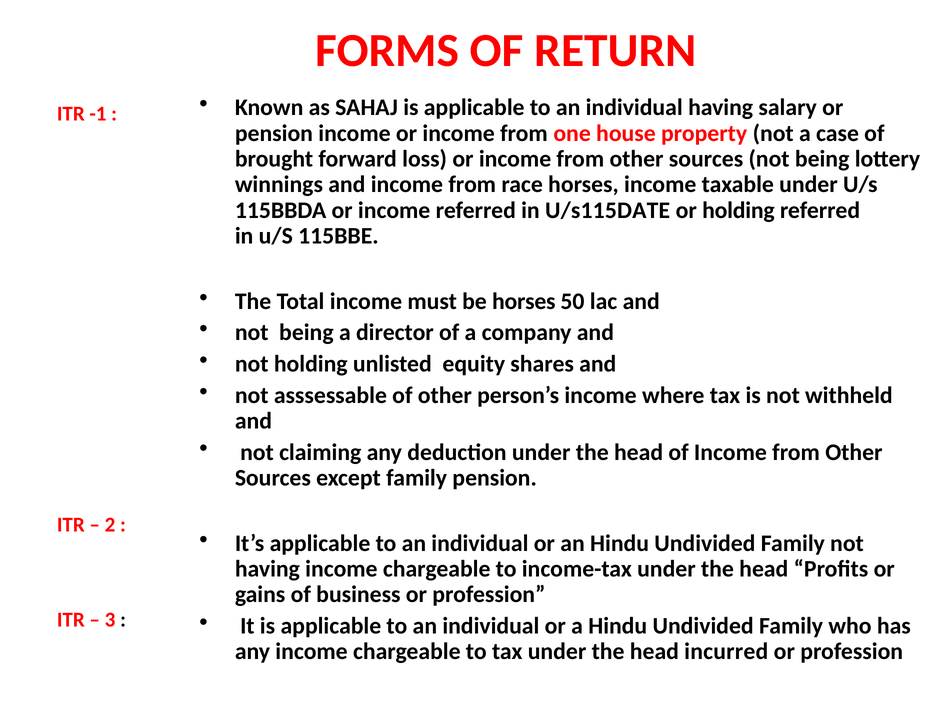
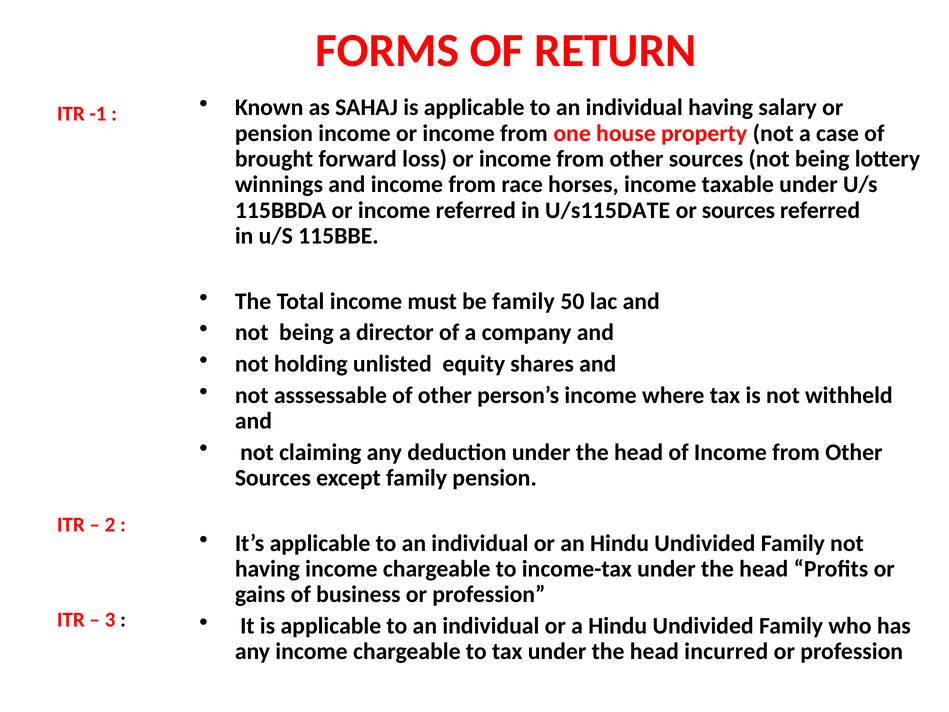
or holding: holding -> sources
be horses: horses -> family
